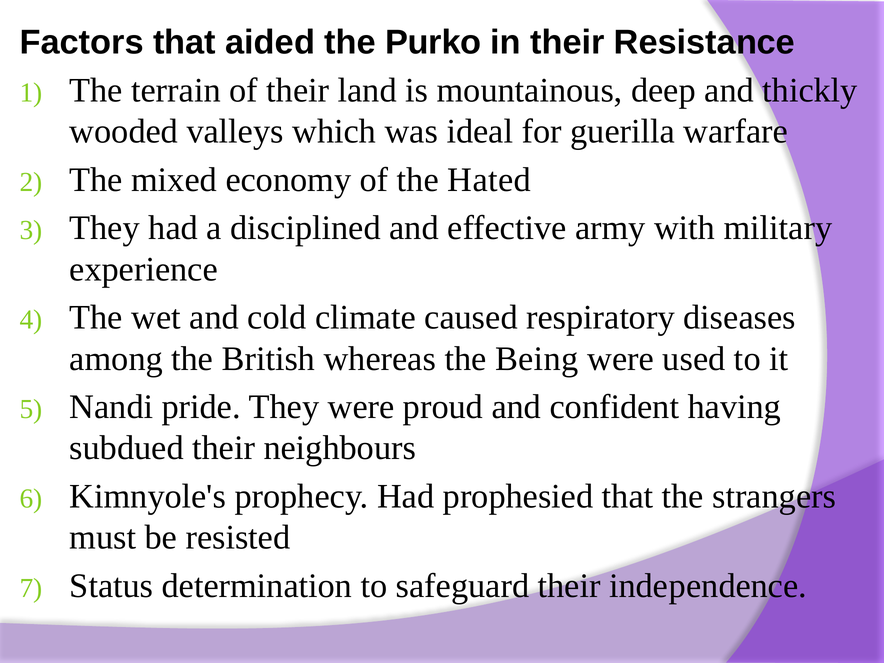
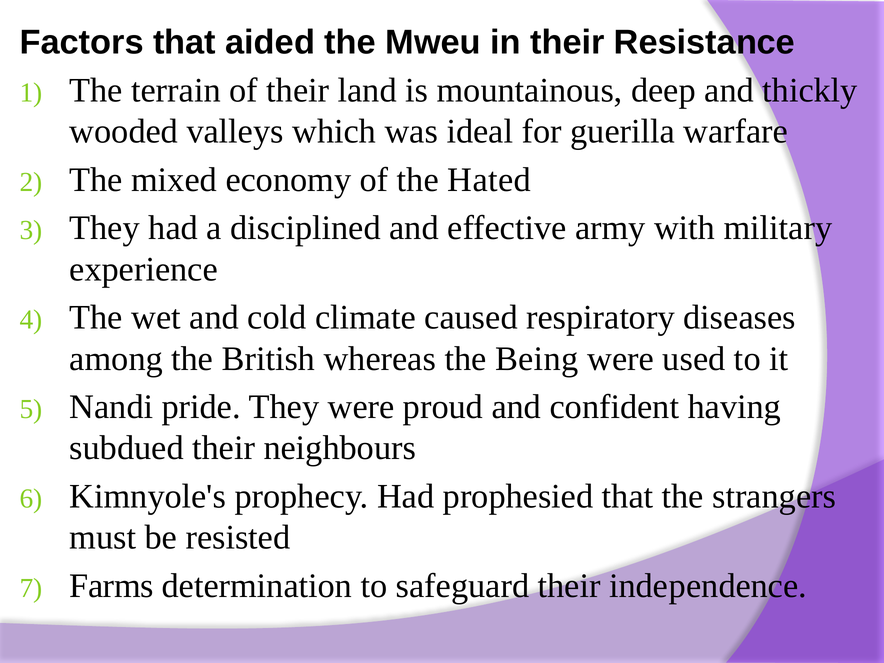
Purko: Purko -> Mweu
Status: Status -> Farms
